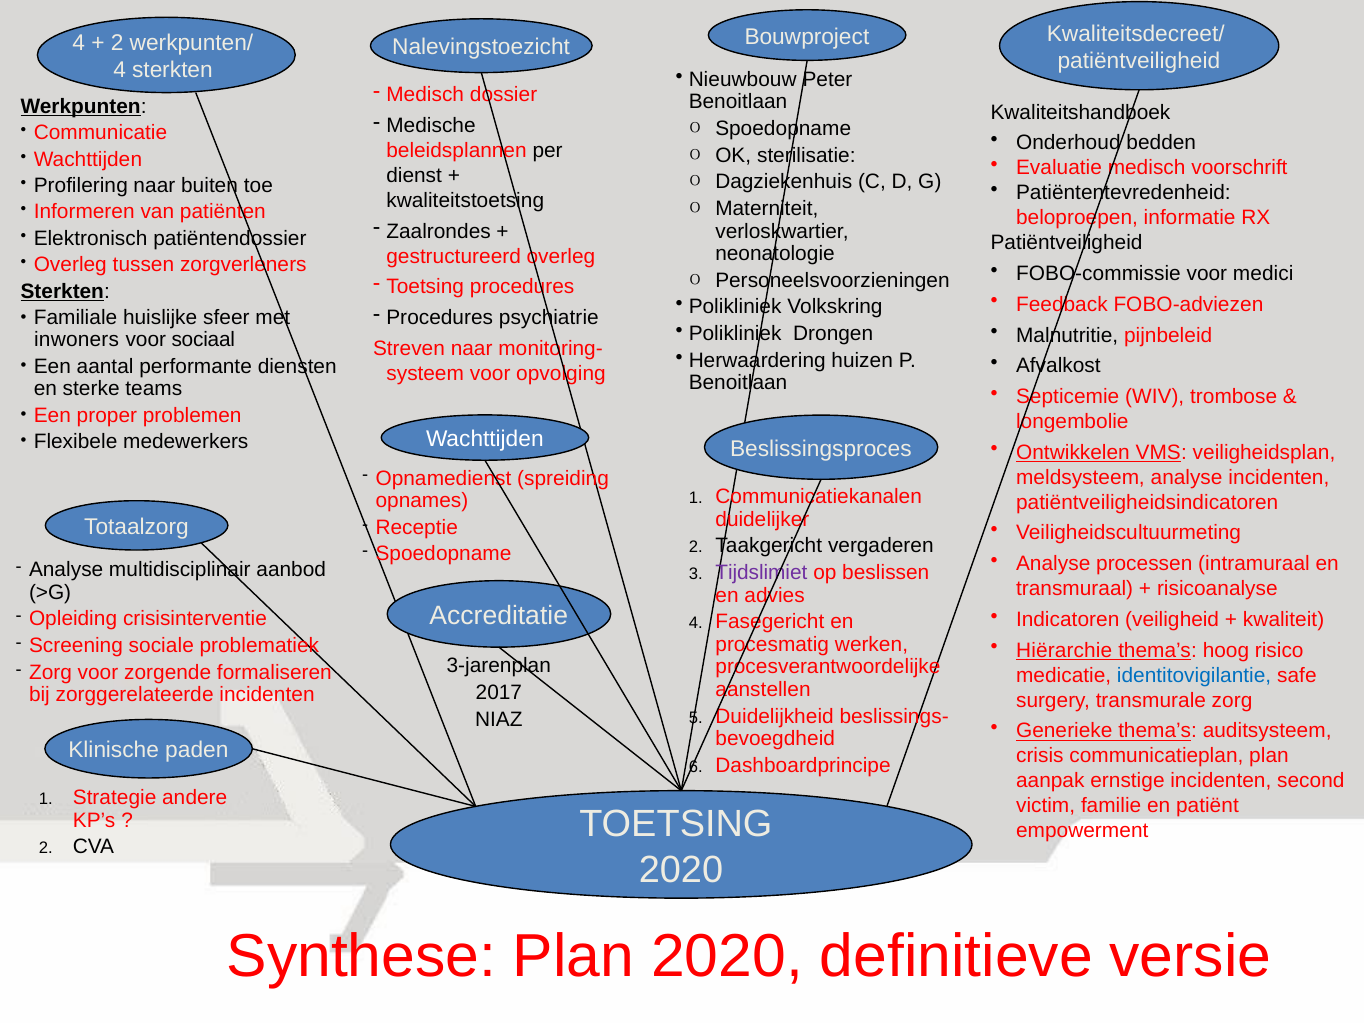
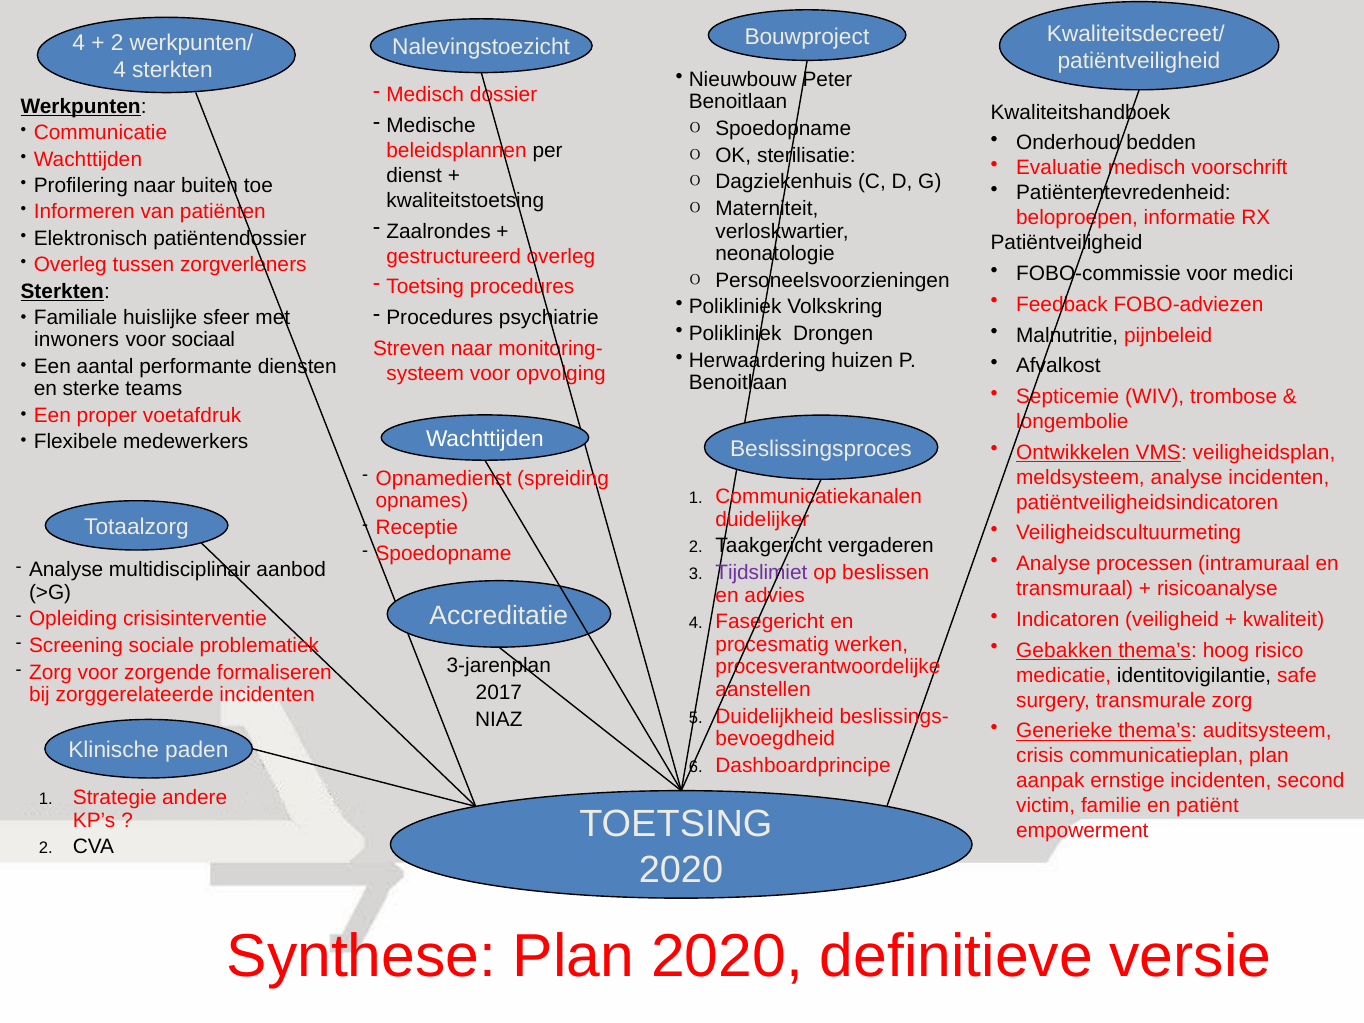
problemen: problemen -> voetafdruk
Hiërarchie: Hiërarchie -> Gebakken
identitovigilantie colour: blue -> black
